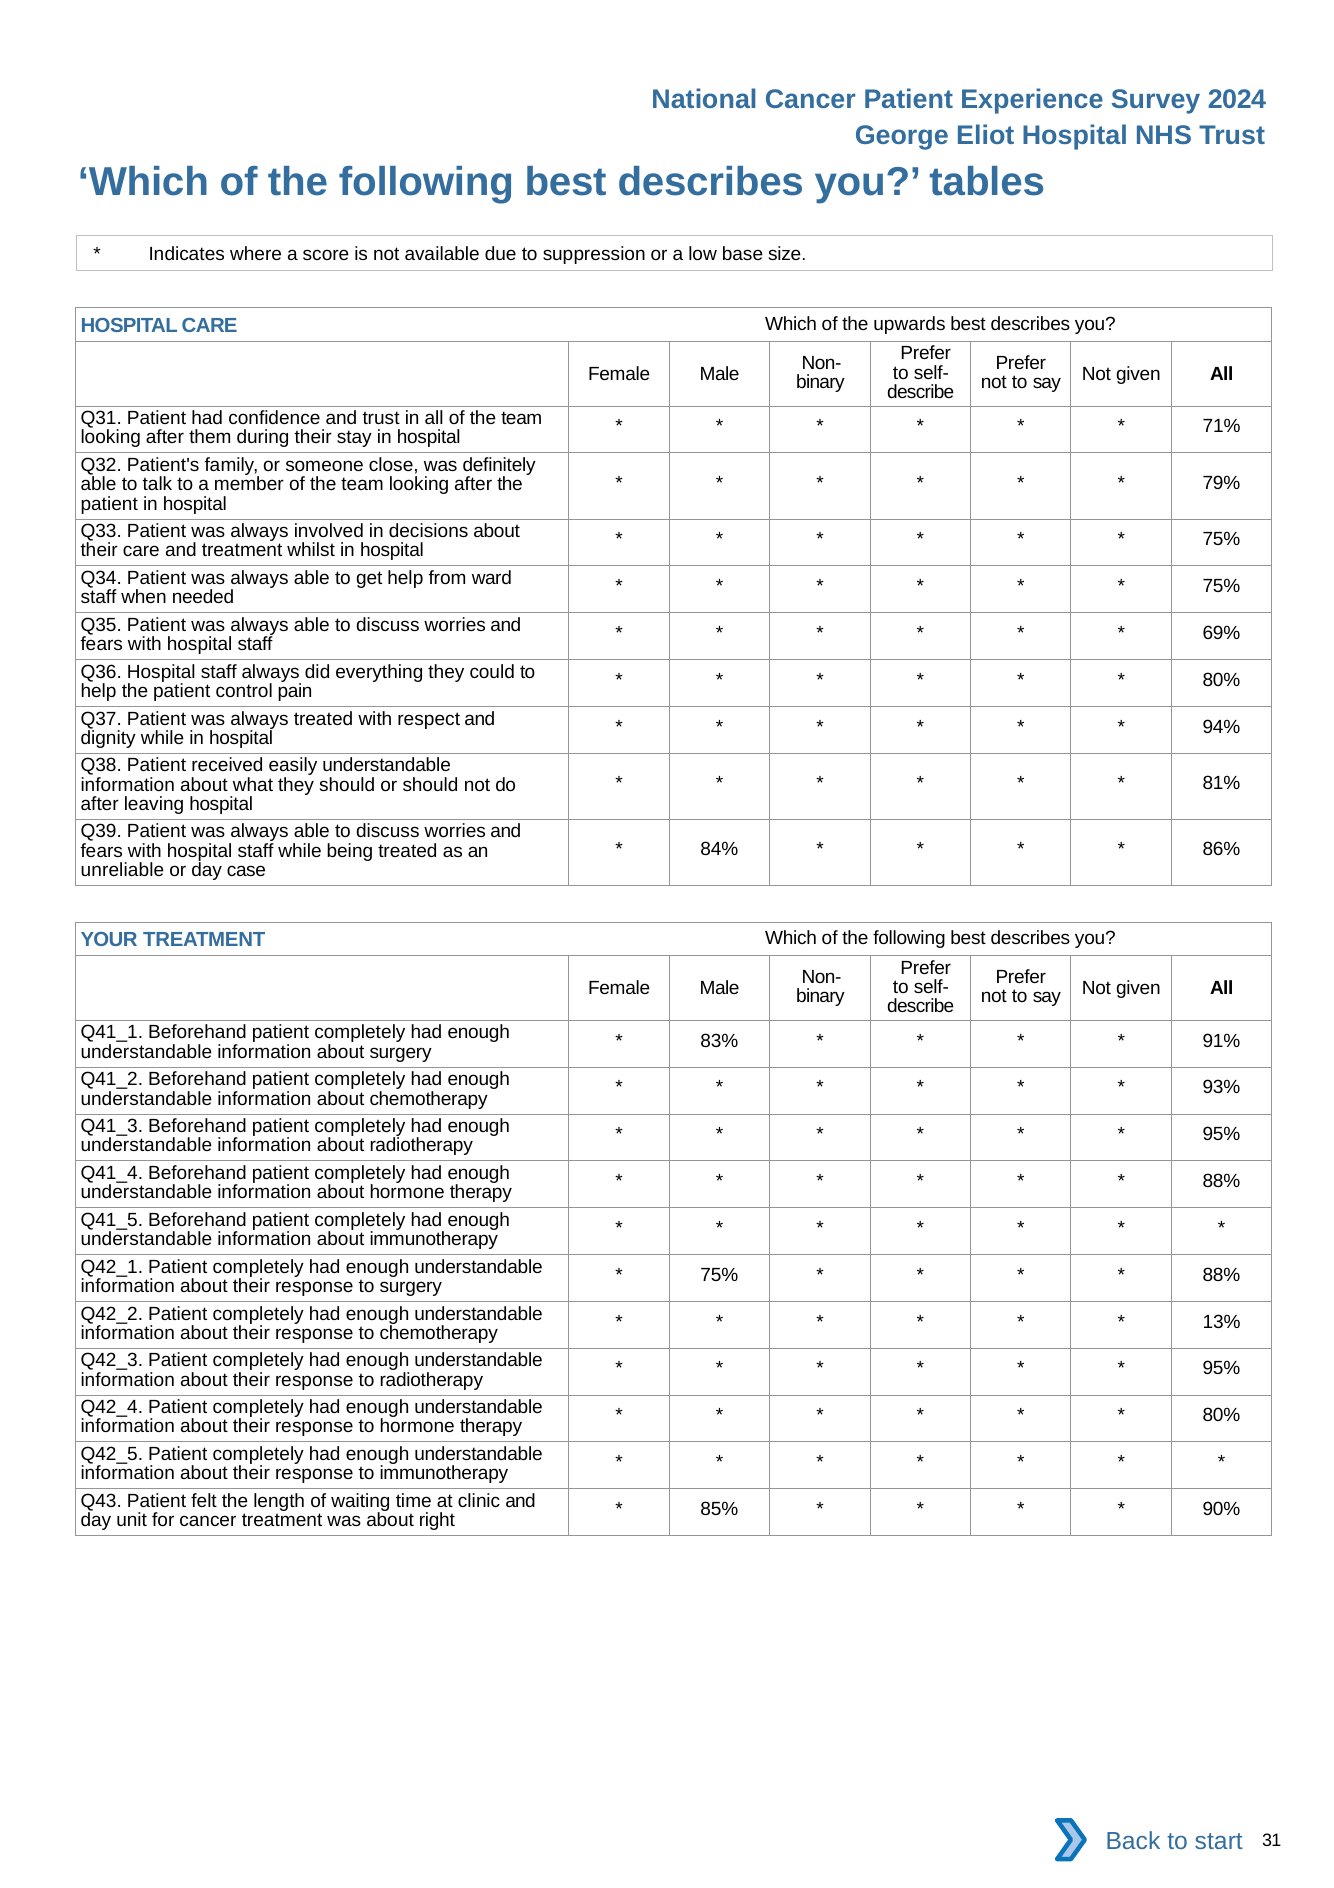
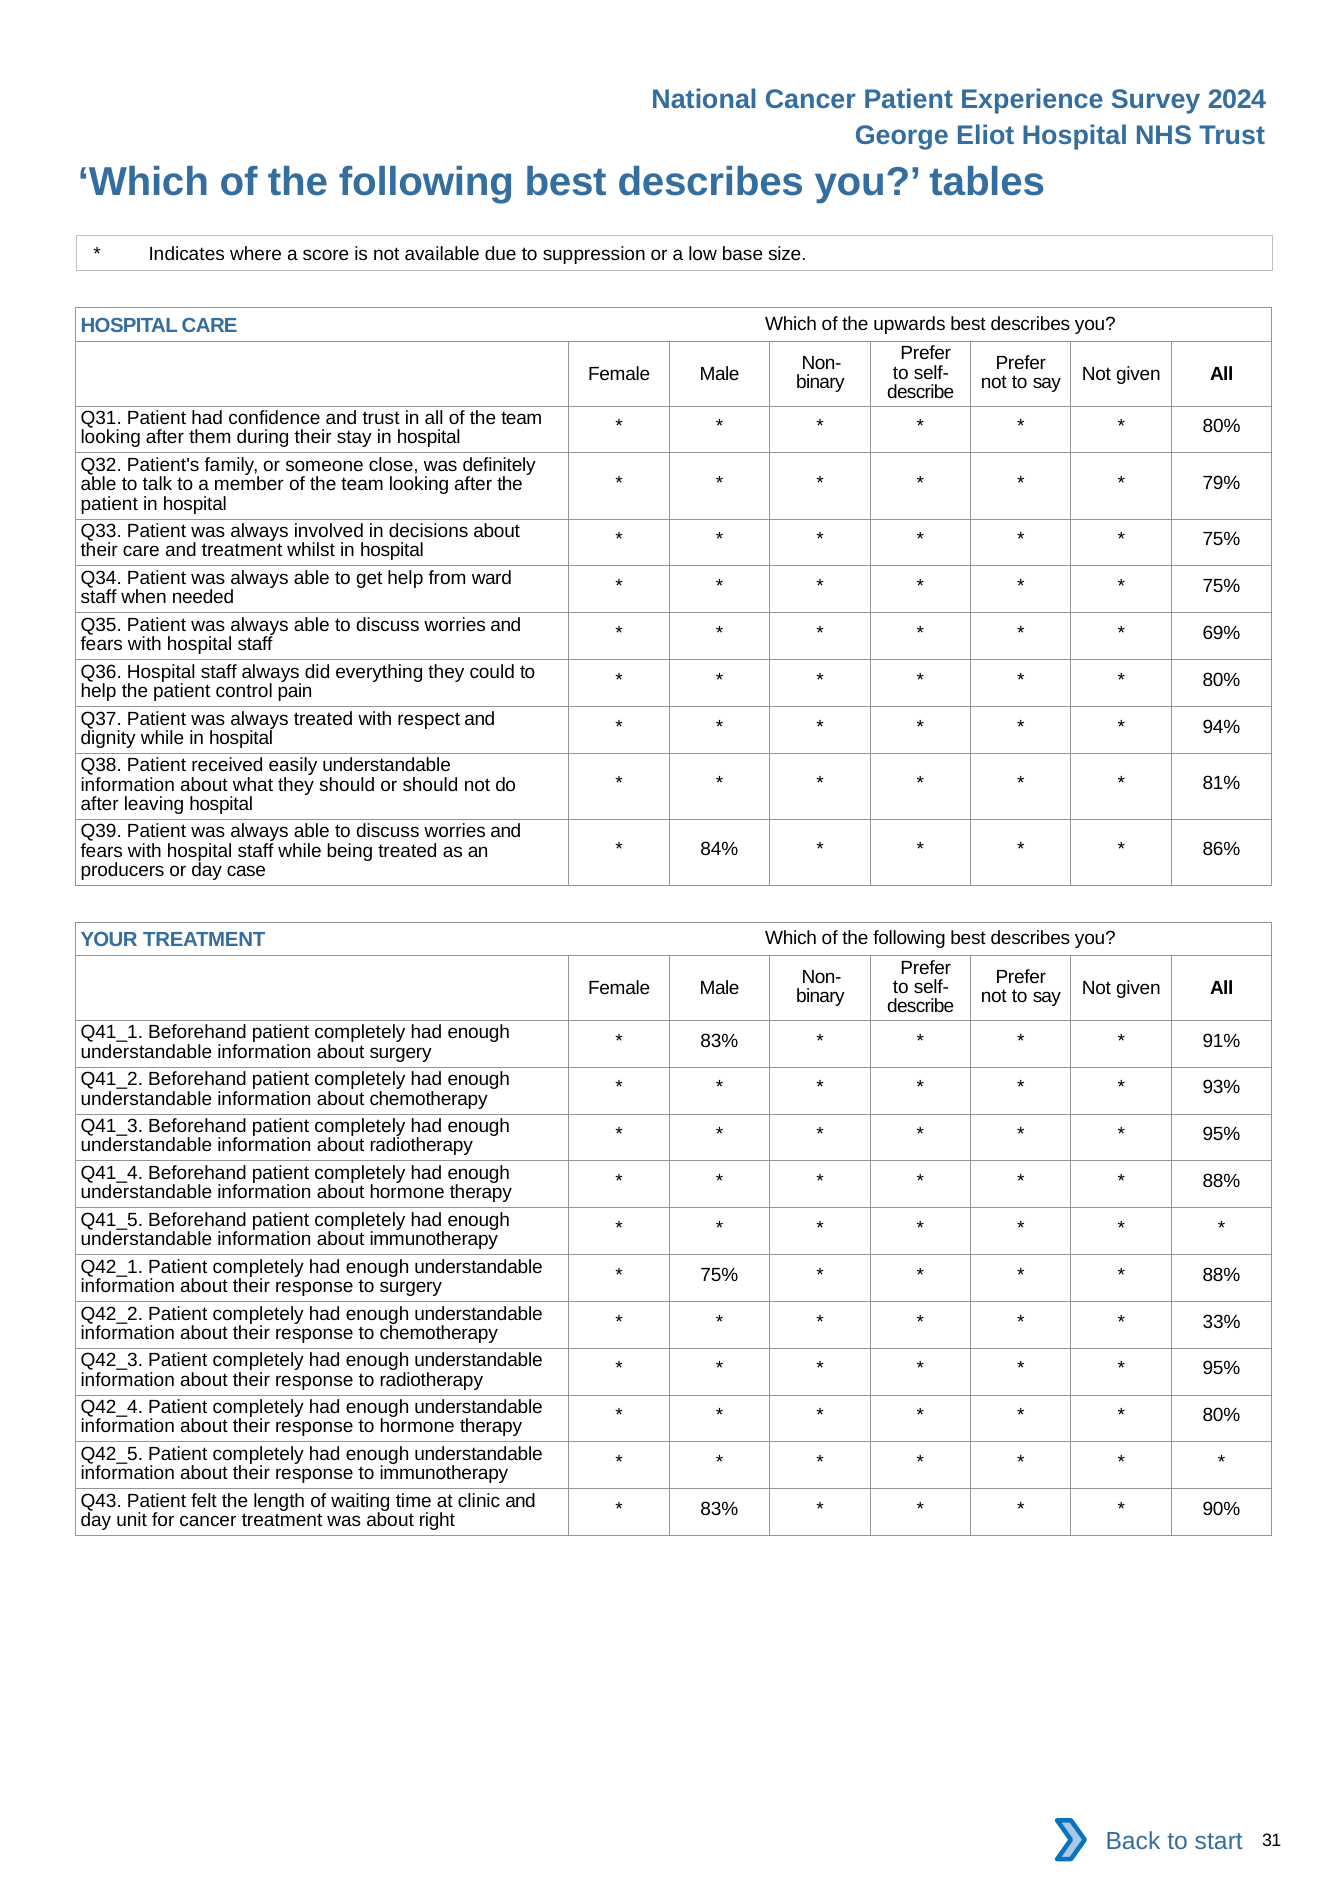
71% at (1222, 426): 71% -> 80%
unreliable: unreliable -> producers
13%: 13% -> 33%
85% at (719, 1509): 85% -> 83%
